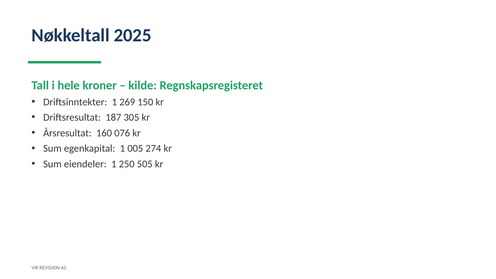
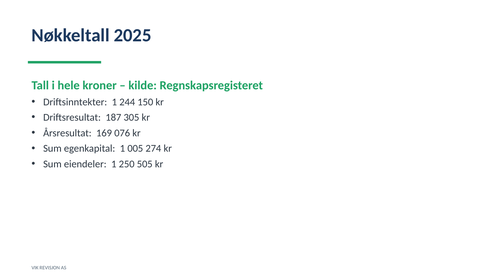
269: 269 -> 244
160: 160 -> 169
